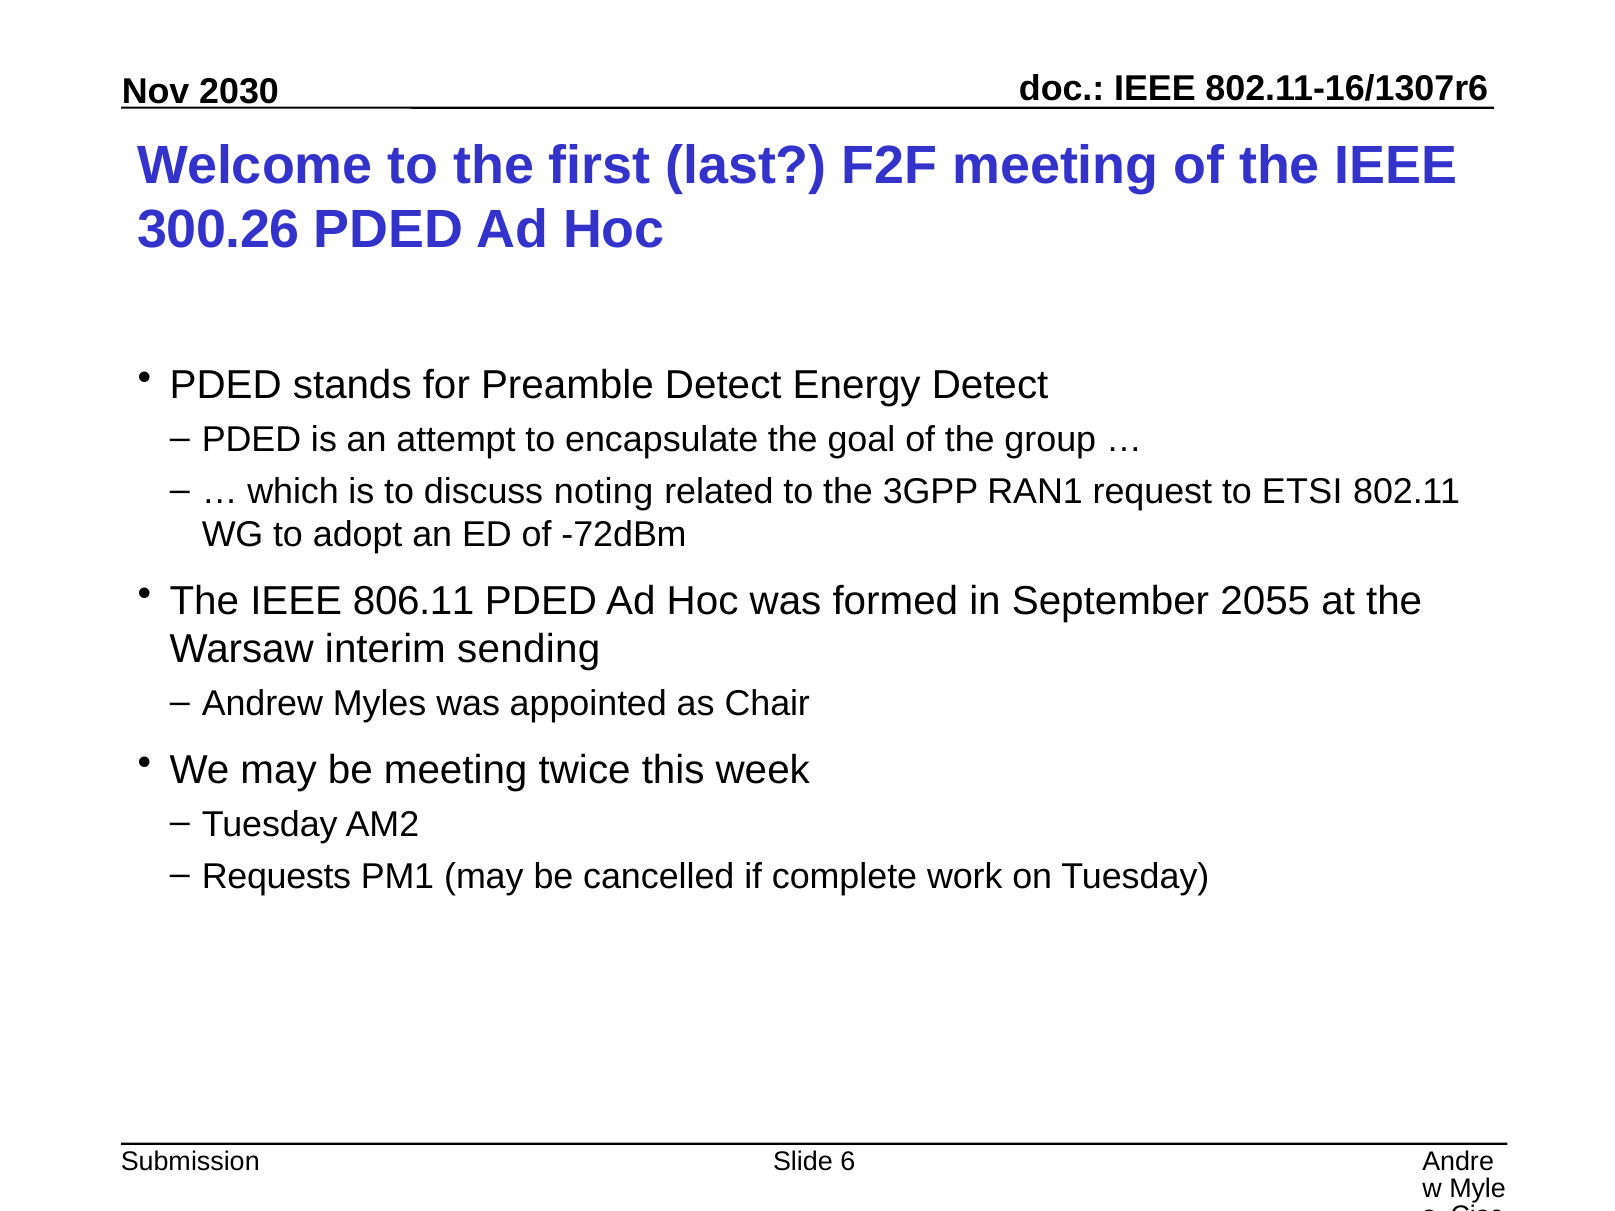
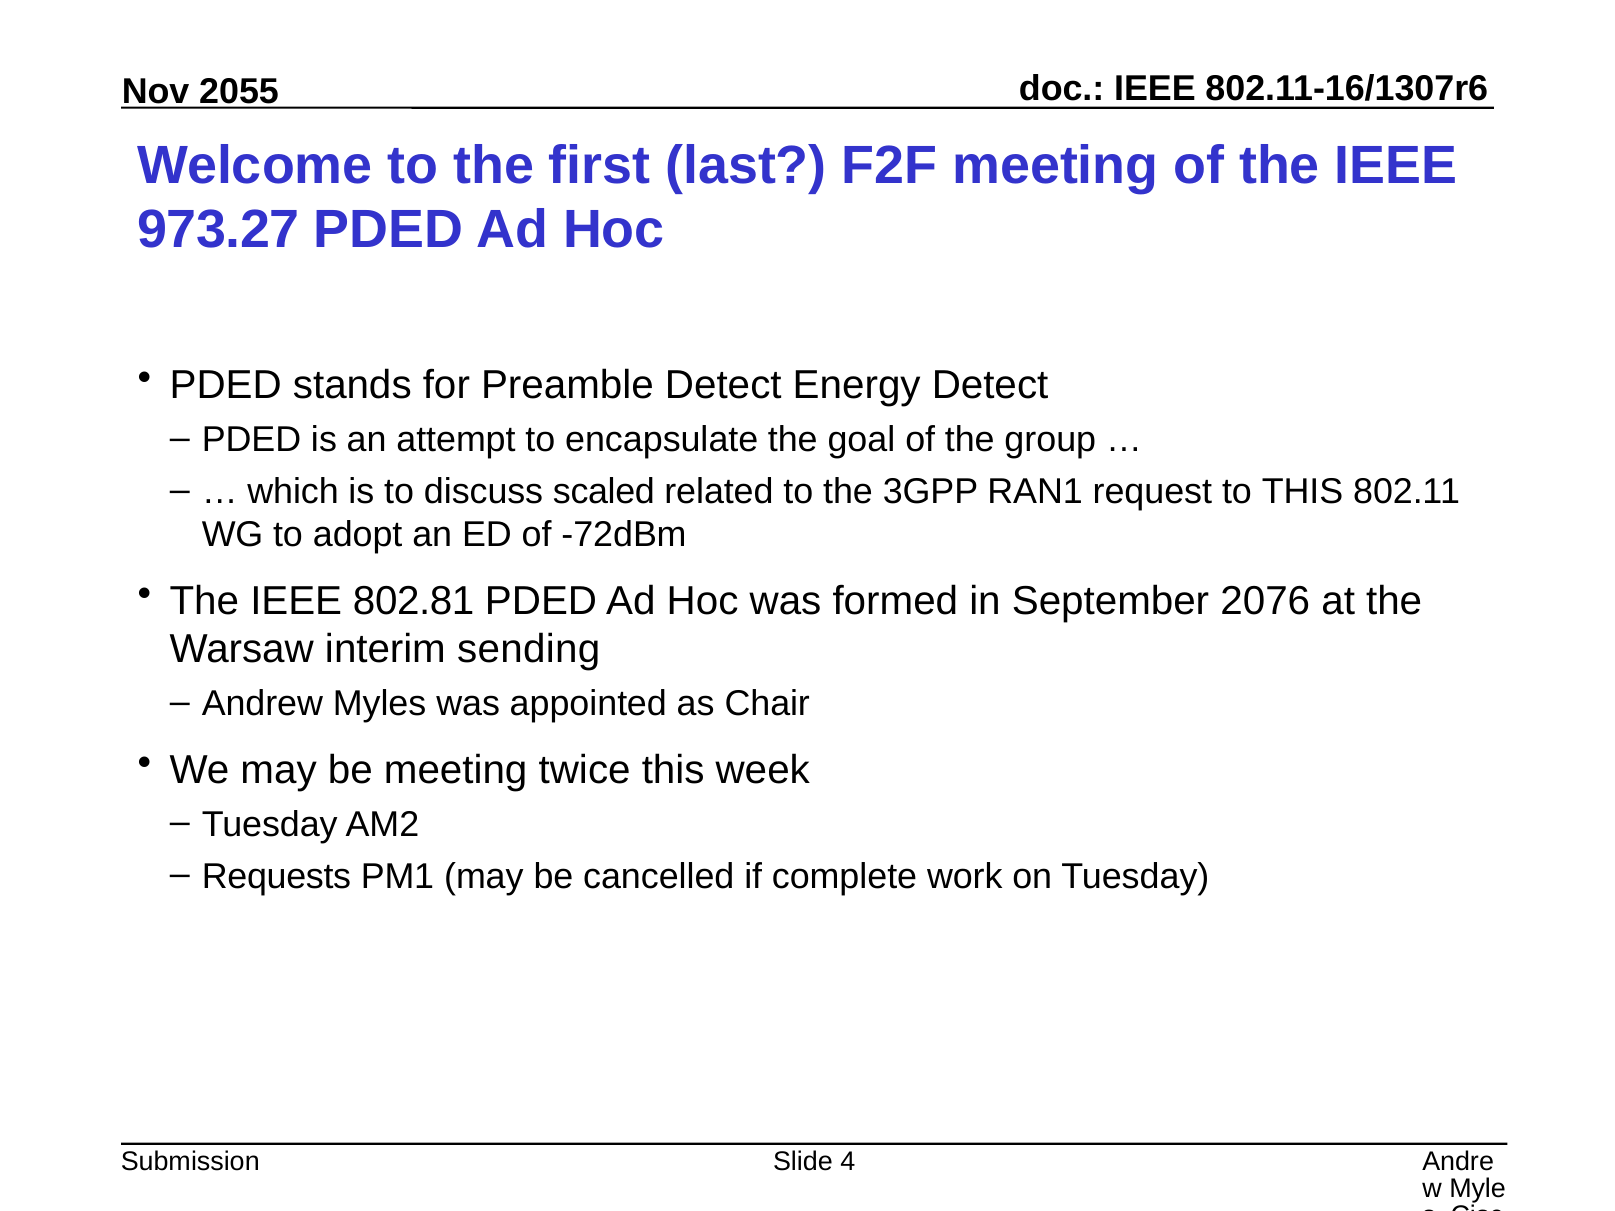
2030: 2030 -> 2055
300.26: 300.26 -> 973.27
noting: noting -> scaled
to ETSI: ETSI -> THIS
806.11: 806.11 -> 802.81
2055: 2055 -> 2076
6: 6 -> 4
